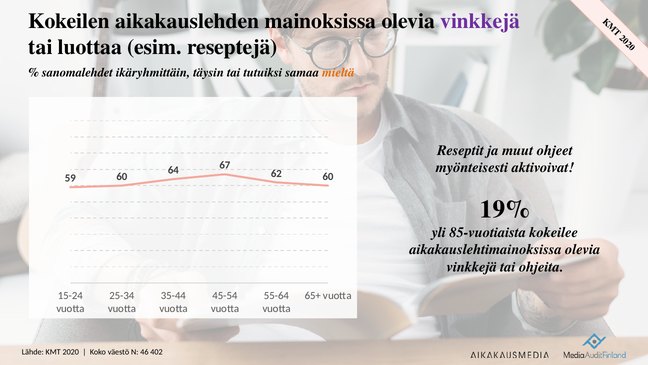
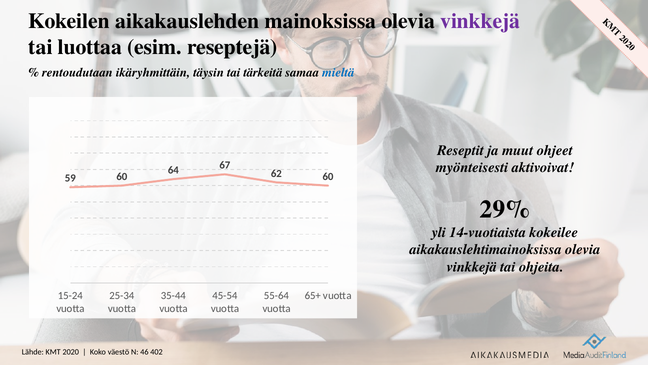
sanomalehdet: sanomalehdet -> rentoudutaan
tutuiksi: tutuiksi -> tärkeitä
mieltä colour: orange -> blue
19%: 19% -> 29%
85-vuotiaista: 85-vuotiaista -> 14-vuotiaista
